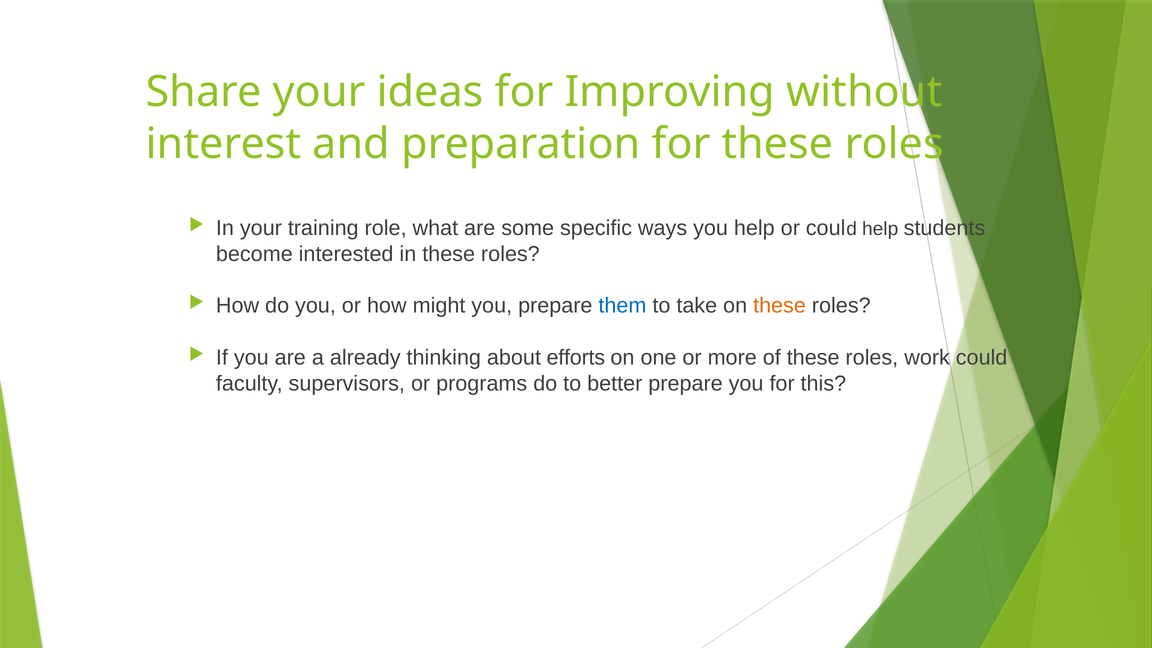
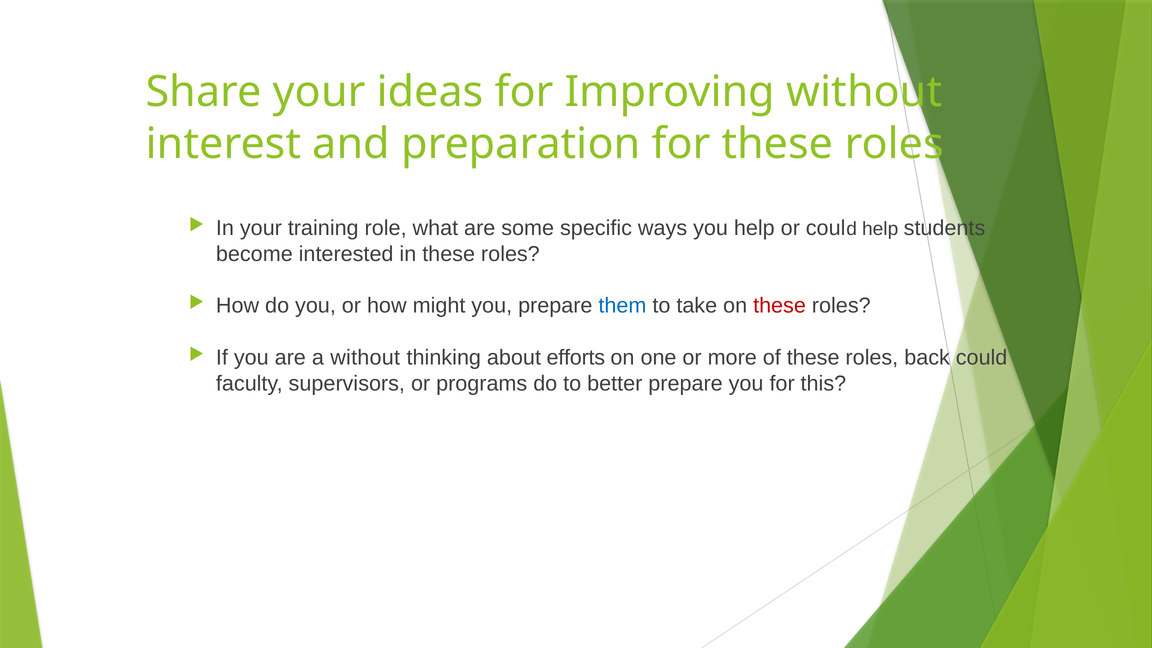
these at (780, 306) colour: orange -> red
a already: already -> without
work: work -> back
